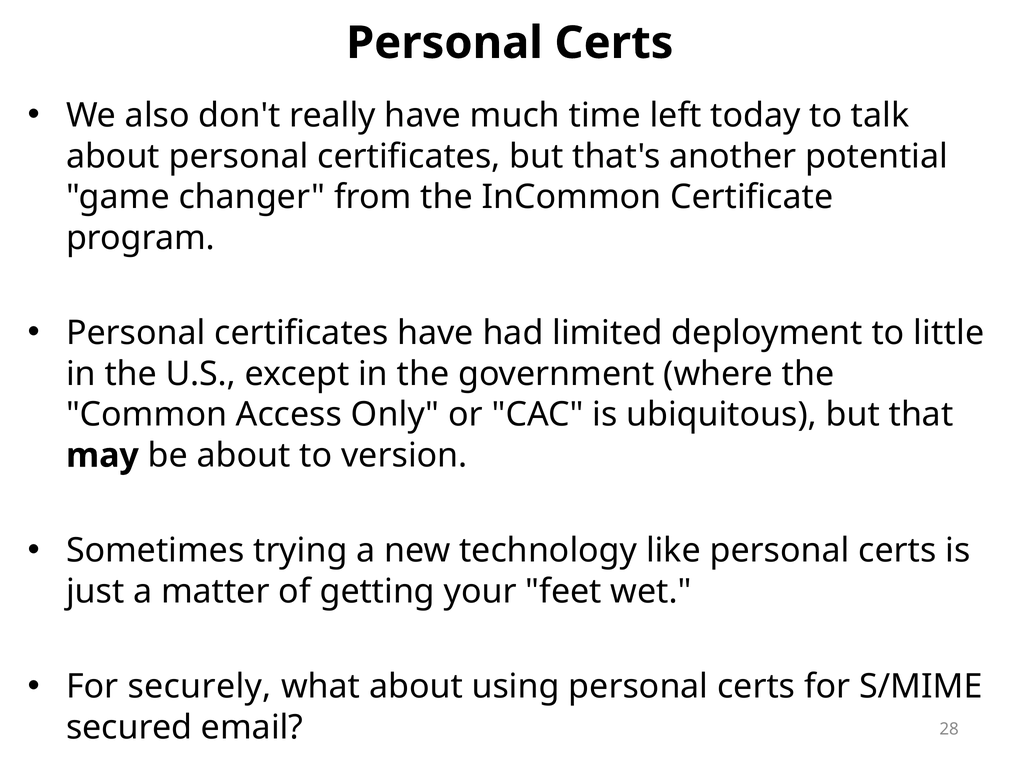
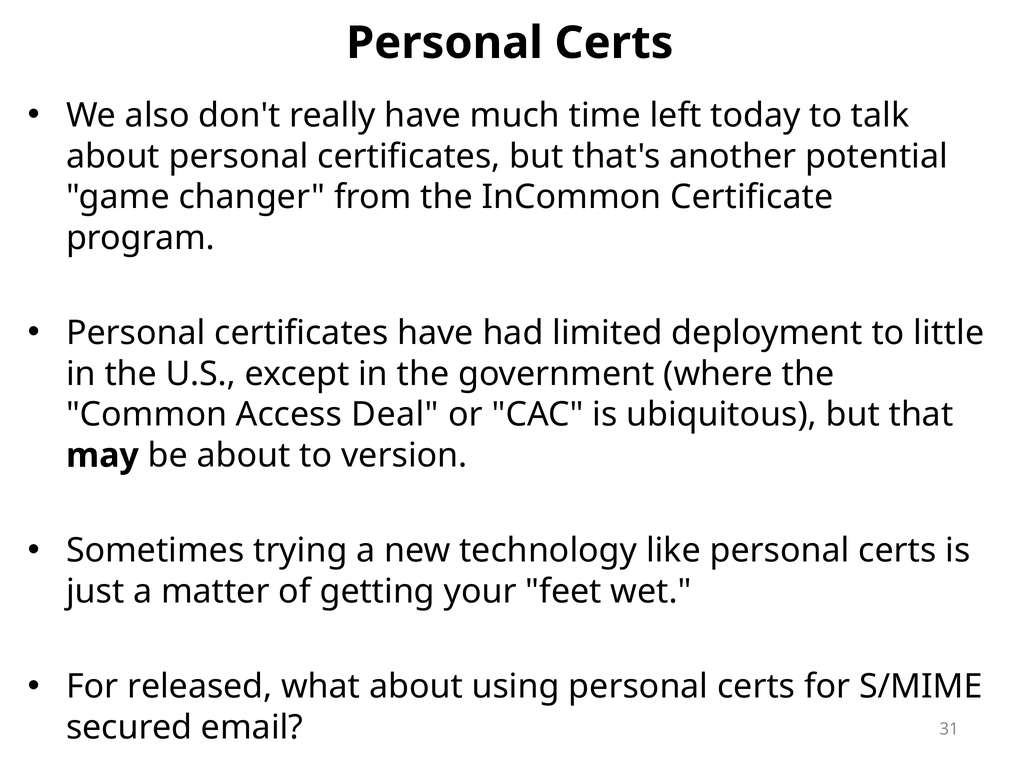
Only: Only -> Deal
securely: securely -> released
28: 28 -> 31
